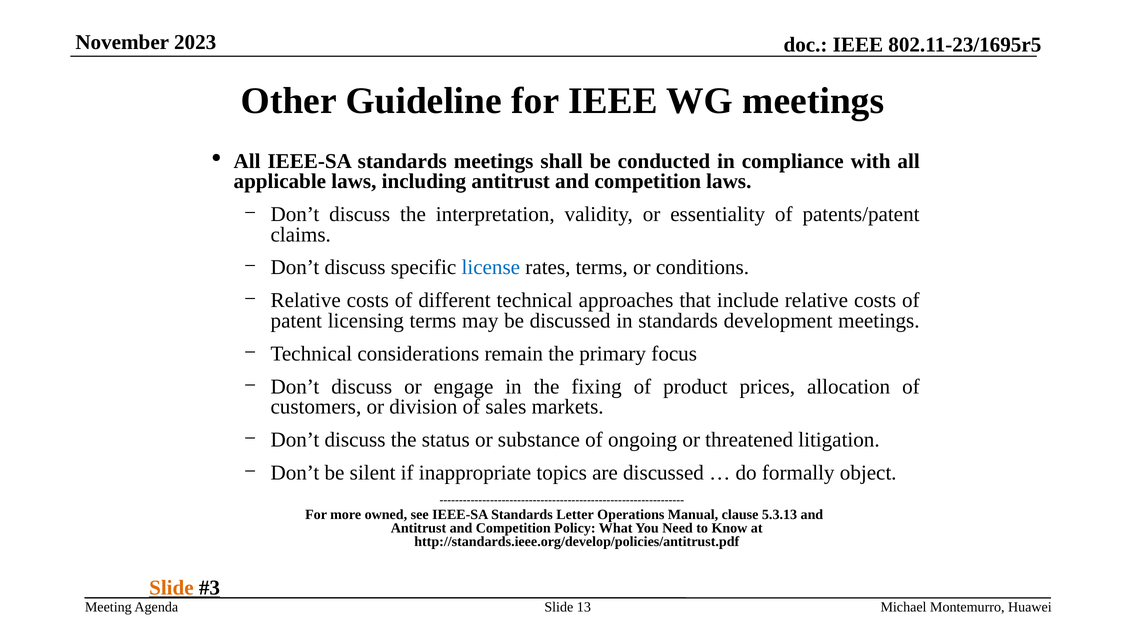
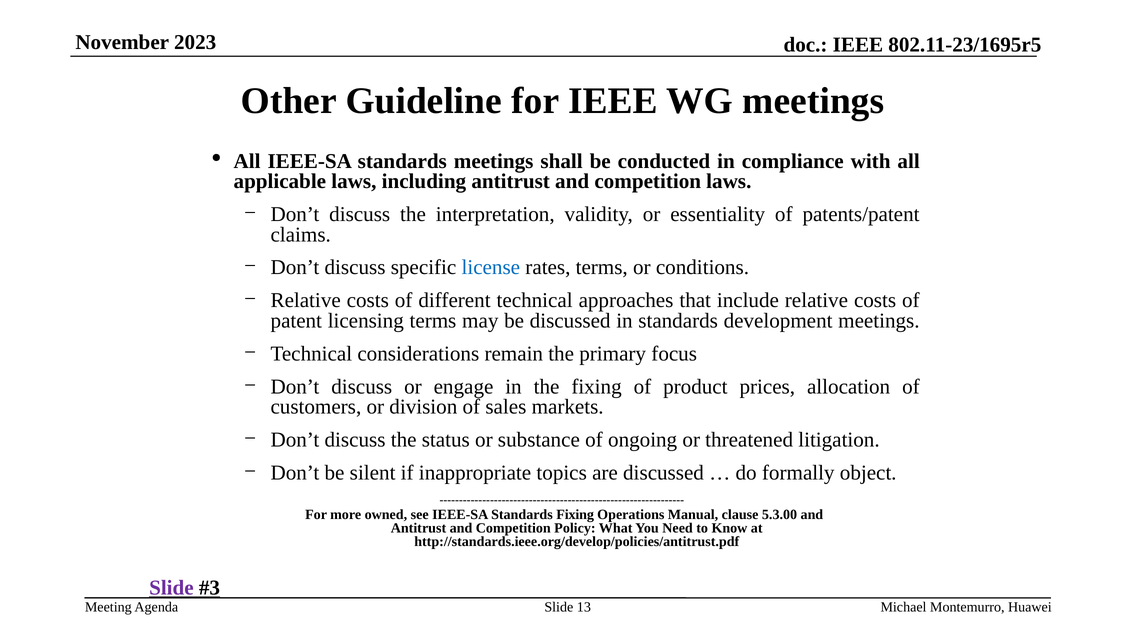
Standards Letter: Letter -> Fixing
5.3.13: 5.3.13 -> 5.3.00
Slide at (171, 588) colour: orange -> purple
